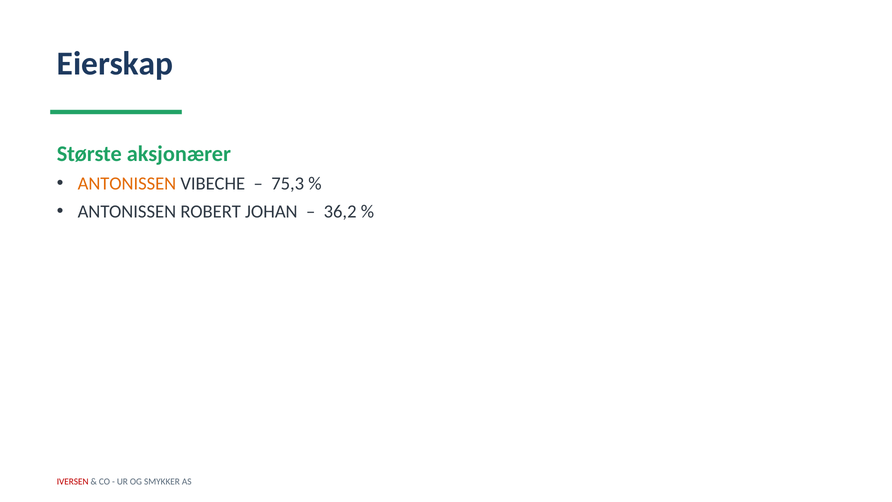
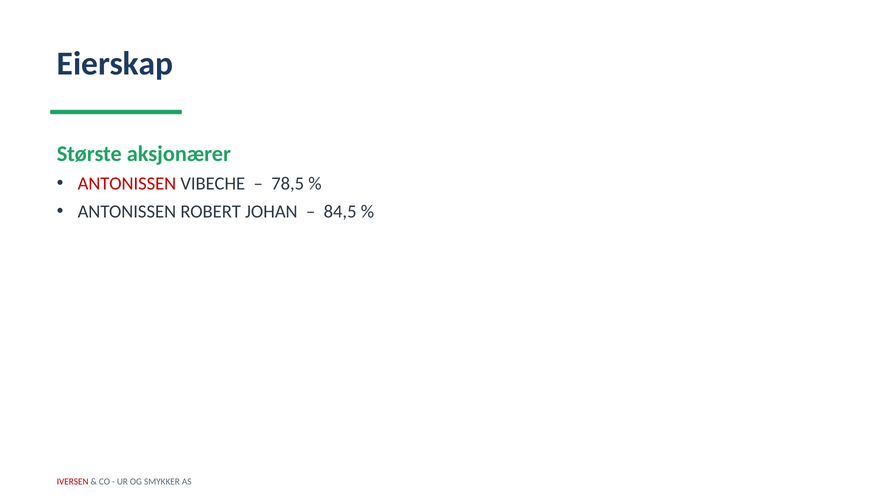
ANTONISSEN at (127, 183) colour: orange -> red
75,3: 75,3 -> 78,5
36,2: 36,2 -> 84,5
